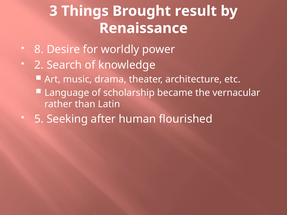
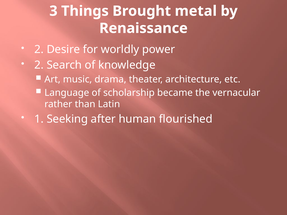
result: result -> metal
8 at (39, 50): 8 -> 2
5: 5 -> 1
